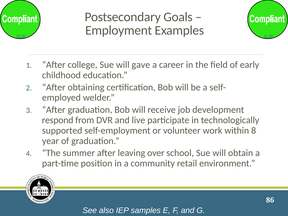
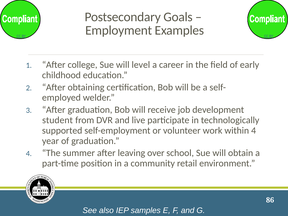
gave: gave -> level
respond: respond -> student
within 8: 8 -> 4
